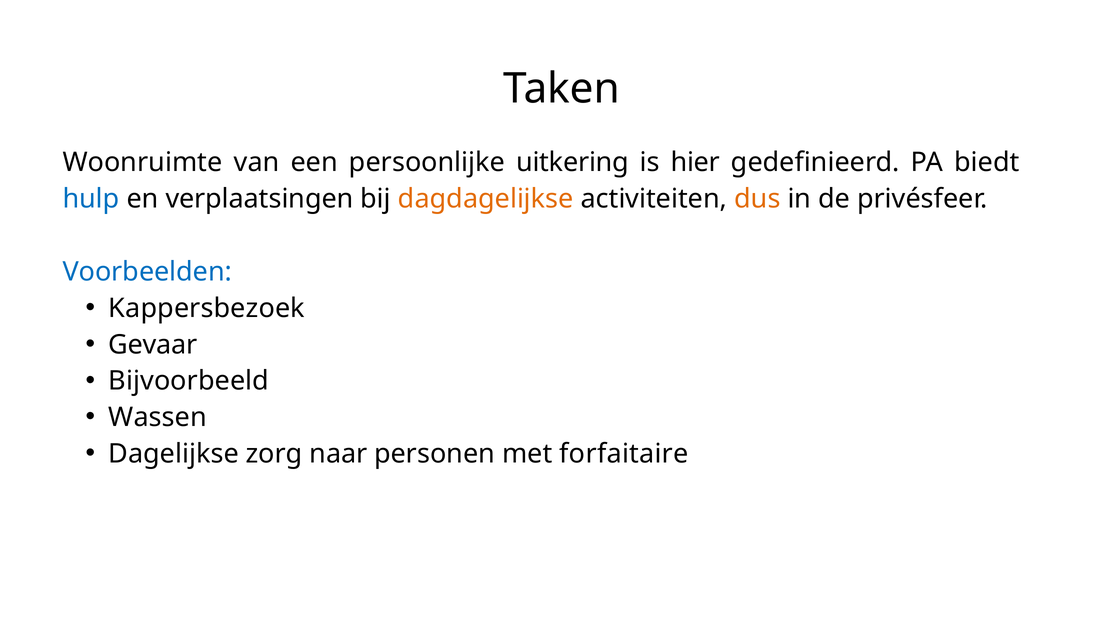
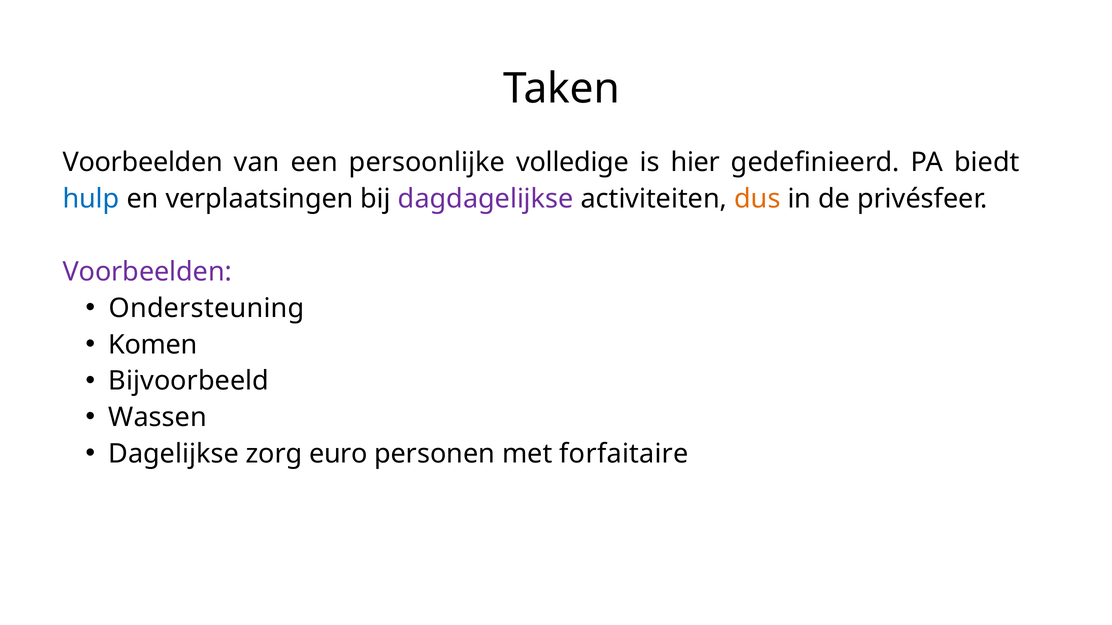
Woonruimte at (143, 162): Woonruimte -> Voorbeelden
uitkering: uitkering -> volledige
dagdagelijkse colour: orange -> purple
Voorbeelden at (147, 272) colour: blue -> purple
Kappersbezoek: Kappersbezoek -> Ondersteuning
Gevaar: Gevaar -> Komen
naar: naar -> euro
